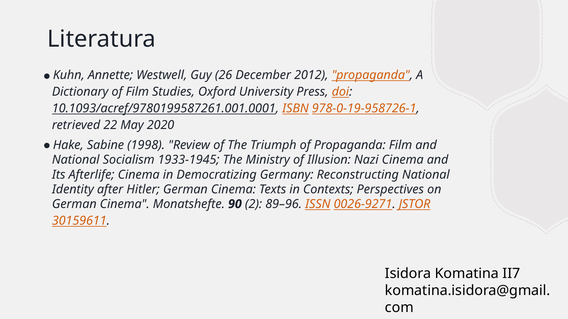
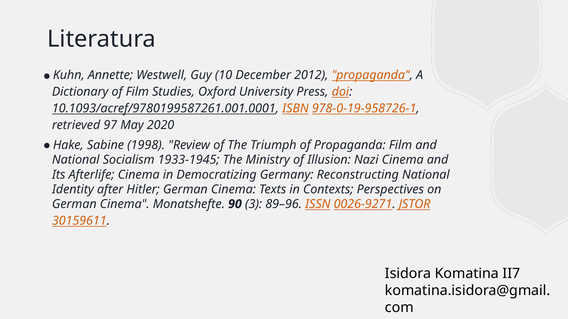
26: 26 -> 10
22: 22 -> 97
2: 2 -> 3
